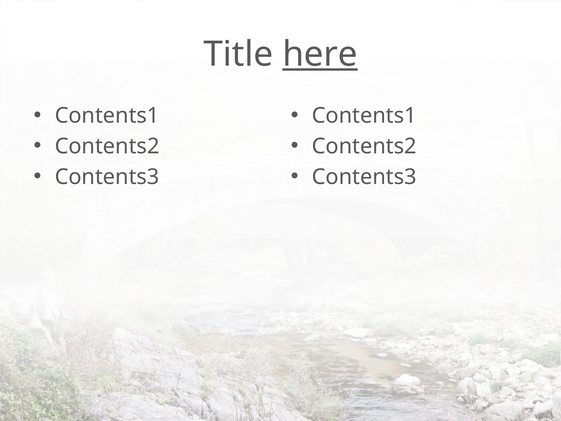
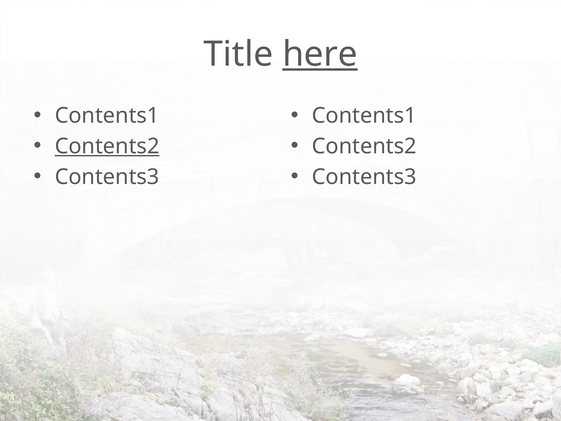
Contents2 at (107, 146) underline: none -> present
